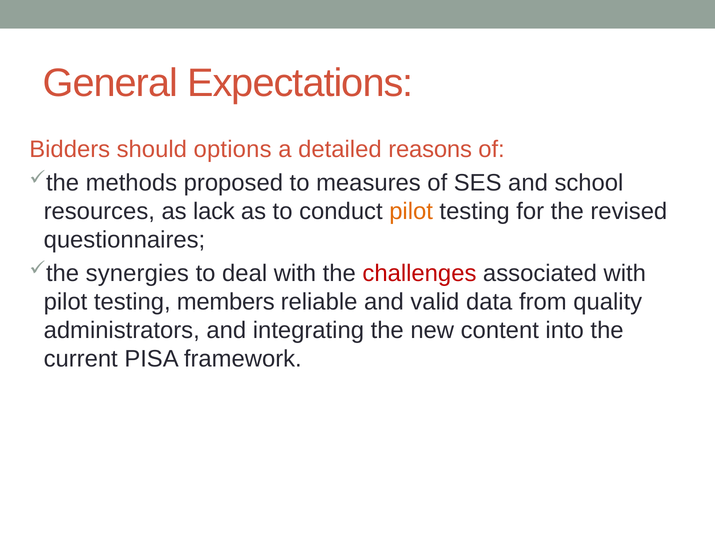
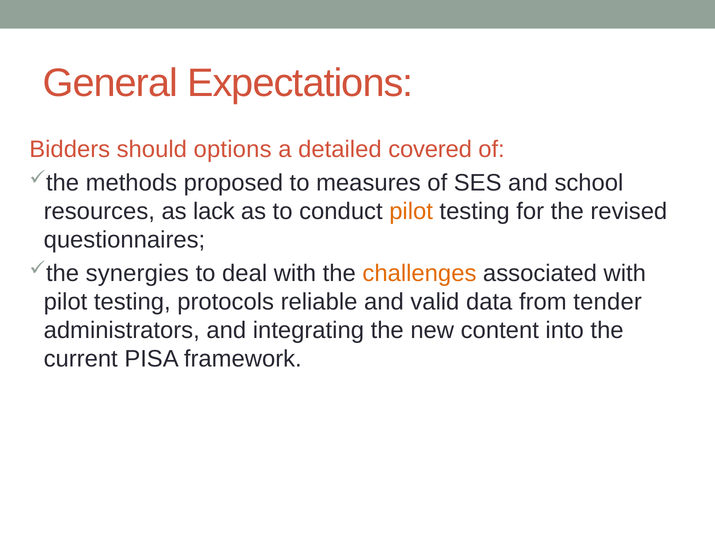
reasons: reasons -> covered
challenges colour: red -> orange
members: members -> protocols
quality: quality -> tender
